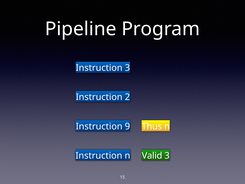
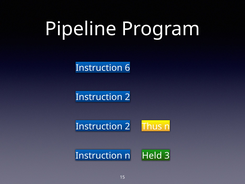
Instruction 3: 3 -> 6
9 at (127, 126): 9 -> 2
Valid: Valid -> Held
